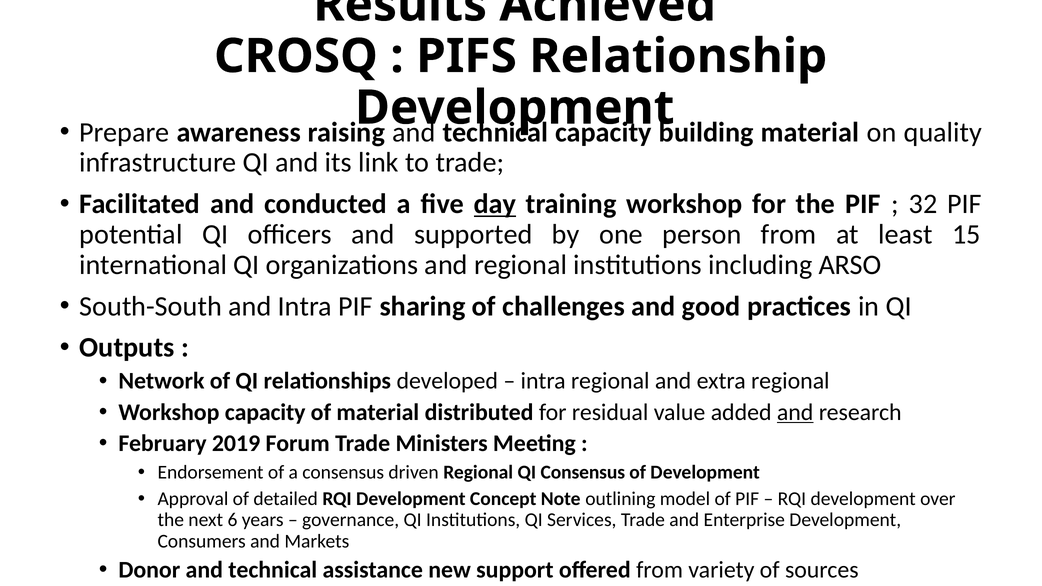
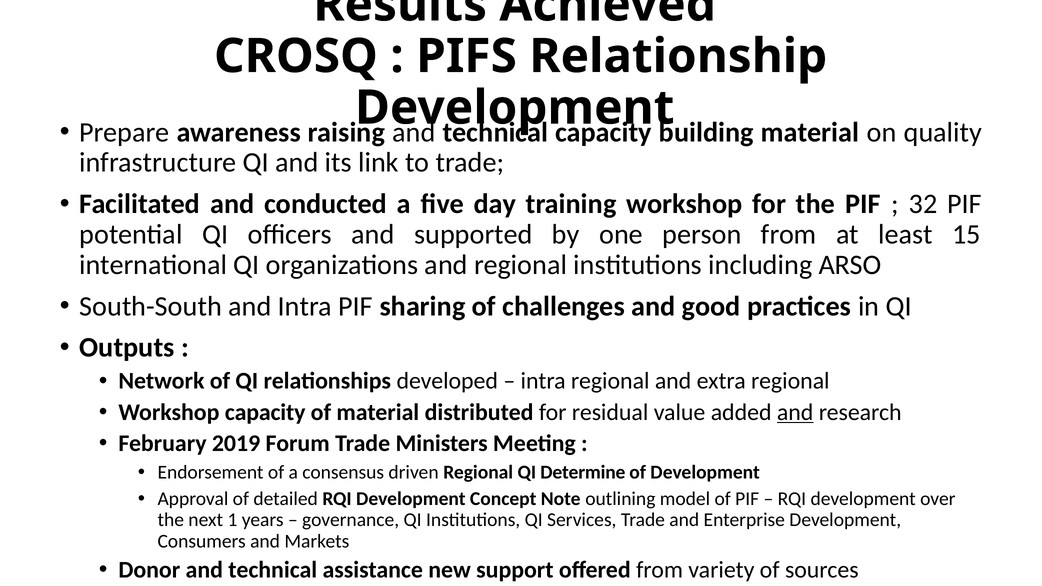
day underline: present -> none
QI Consensus: Consensus -> Determine
6: 6 -> 1
